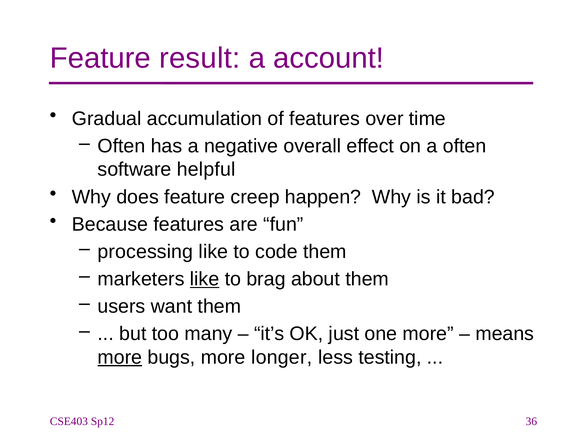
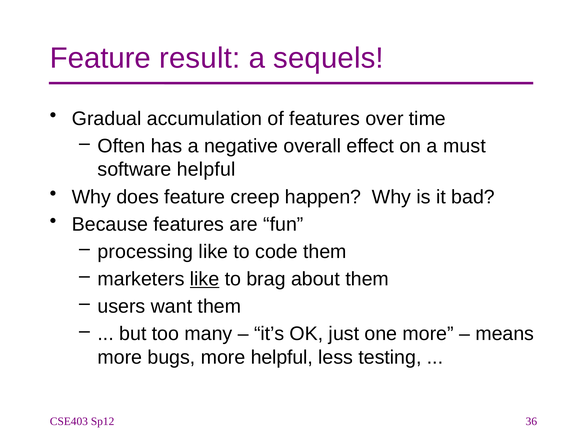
account: account -> sequels
a often: often -> must
more at (120, 357) underline: present -> none
more longer: longer -> helpful
